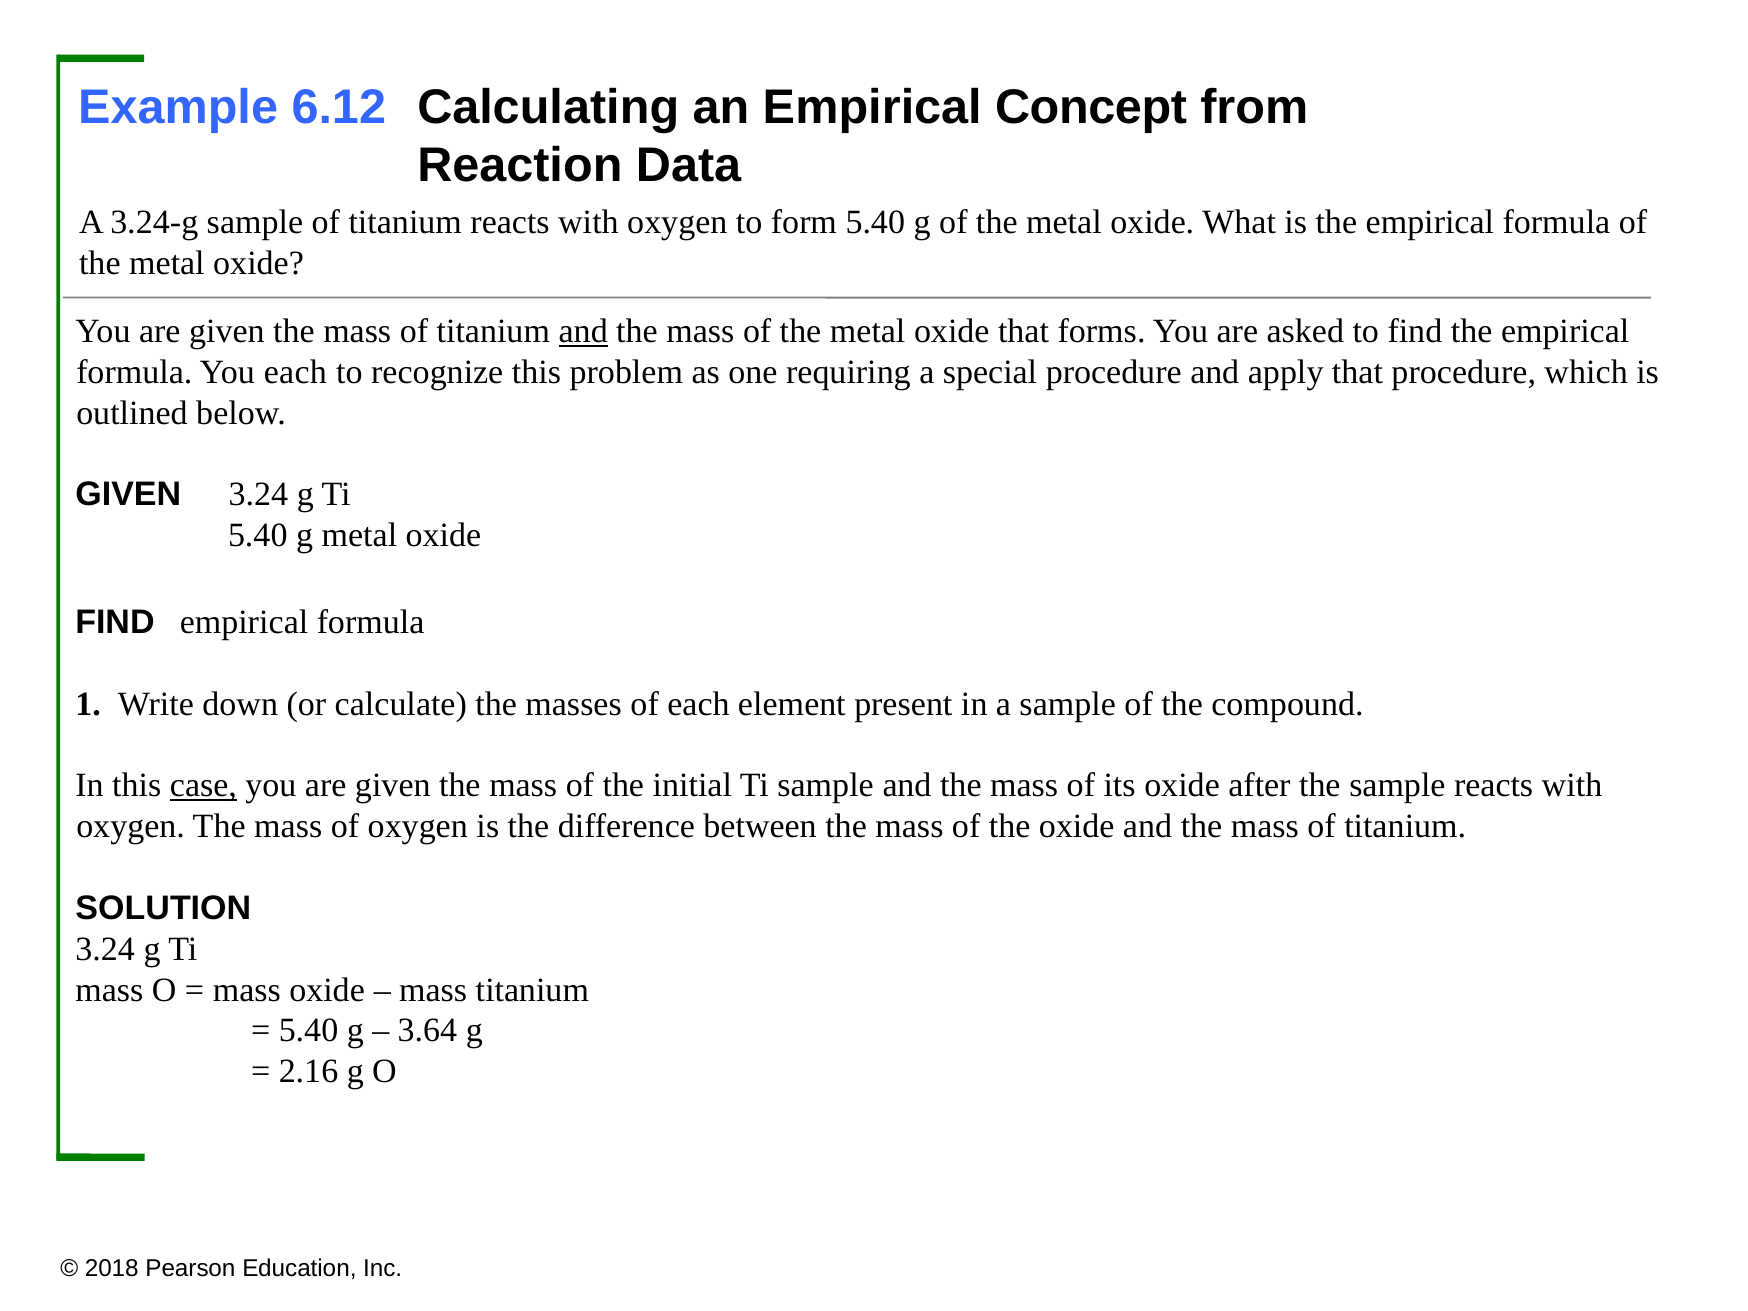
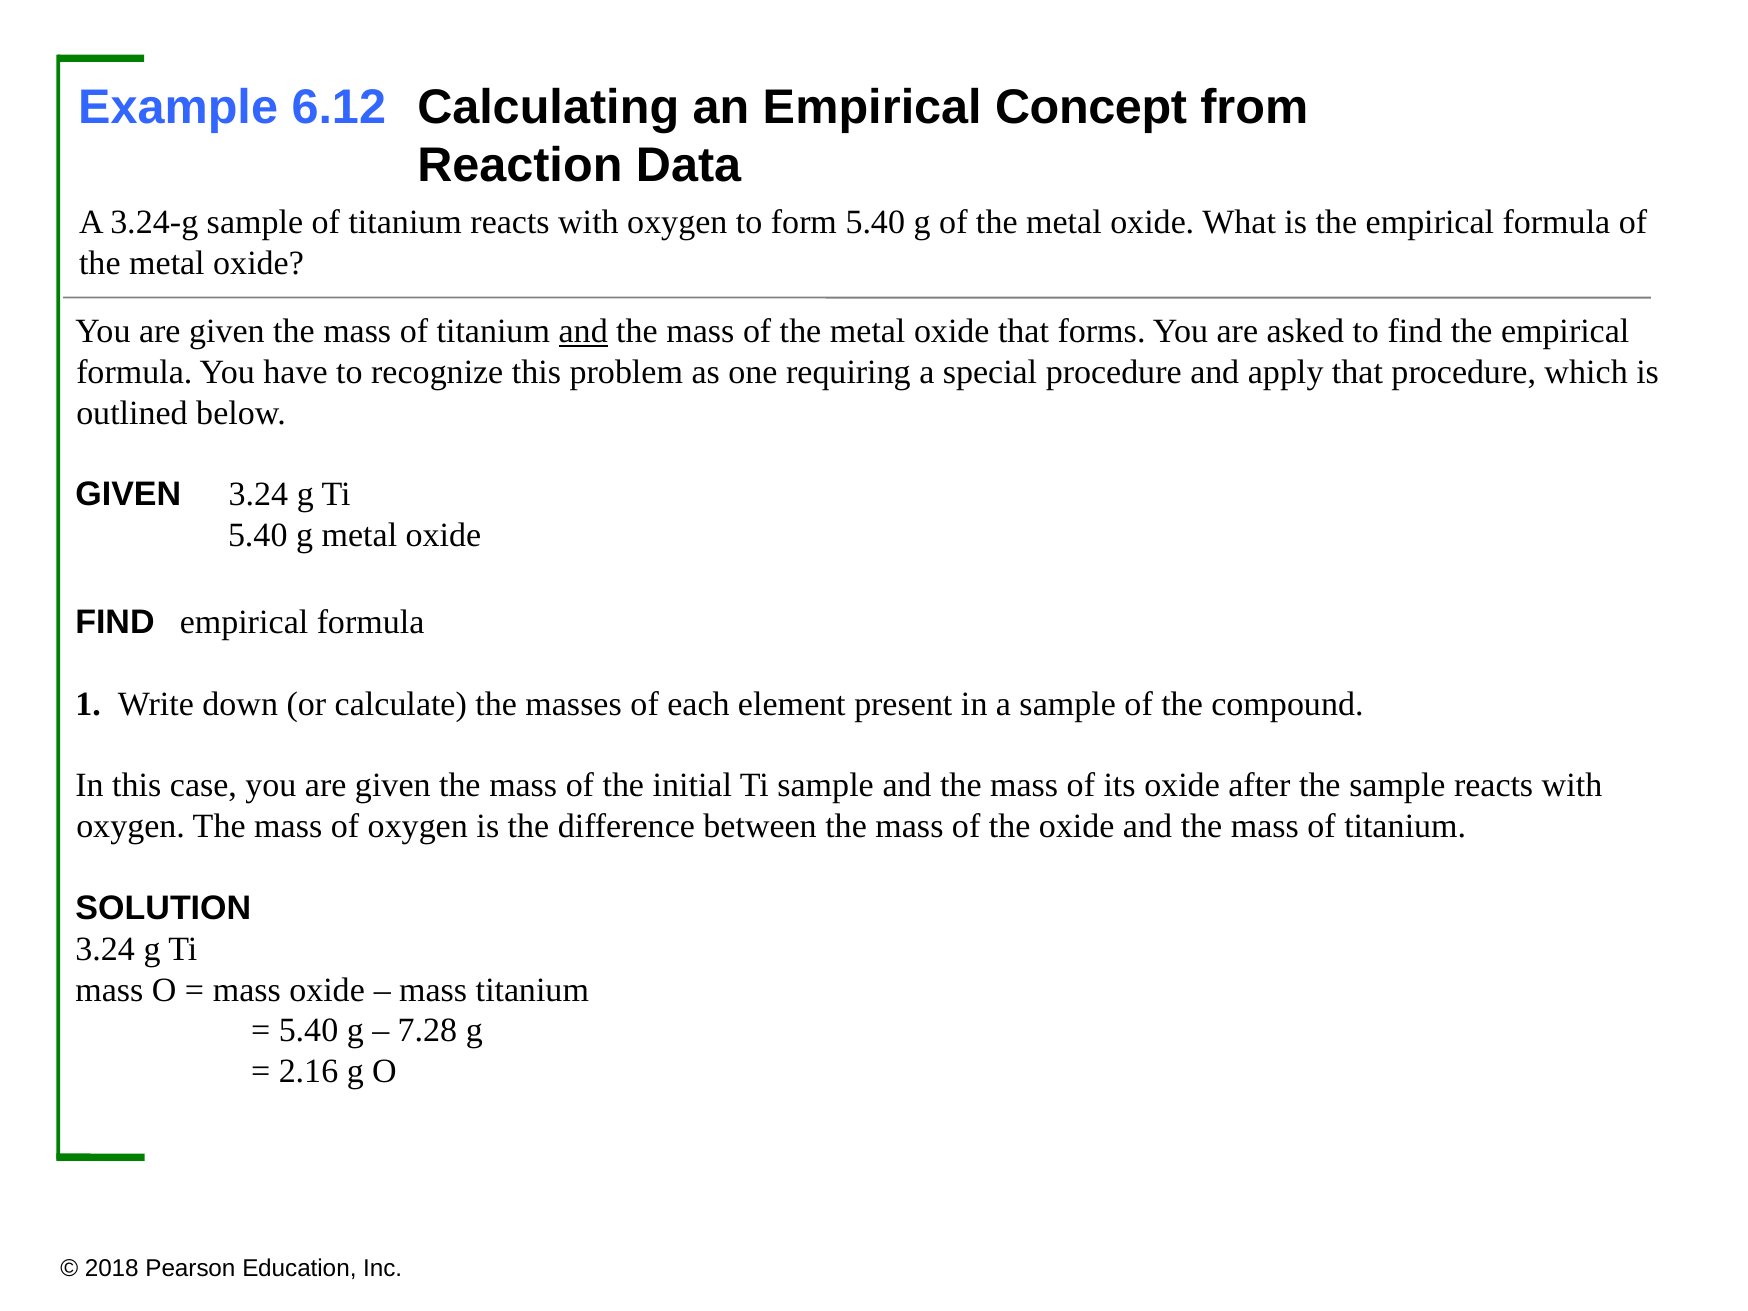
You each: each -> have
case underline: present -> none
3.64: 3.64 -> 7.28
